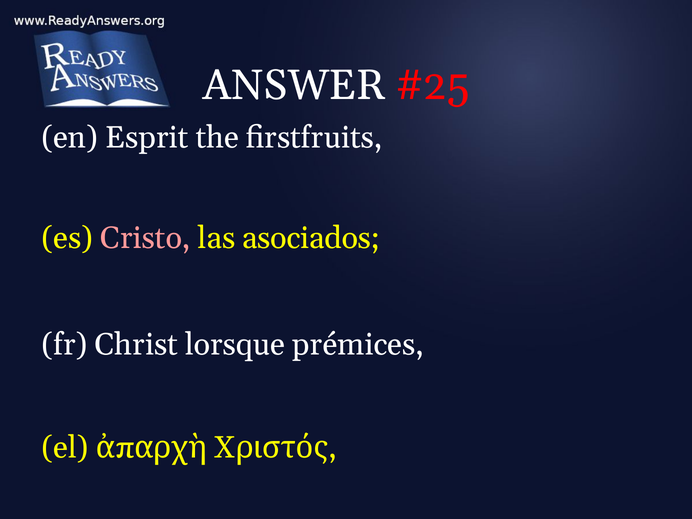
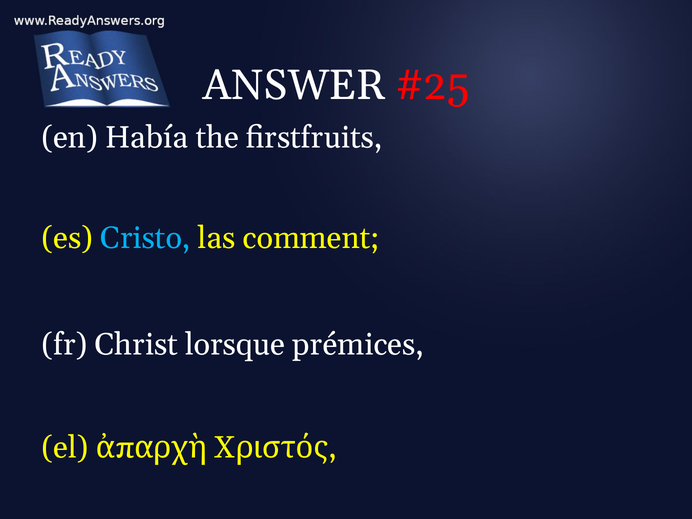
Esprit: Esprit -> Había
Cristo colour: pink -> light blue
asociados: asociados -> comment
